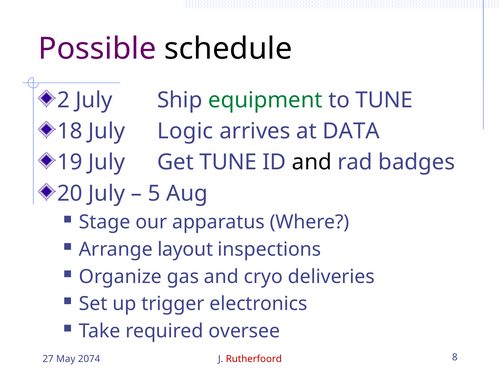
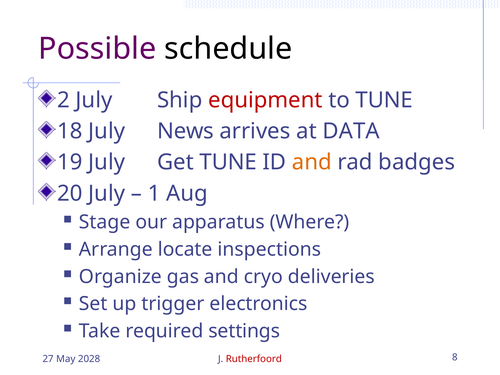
equipment colour: green -> red
Logic: Logic -> News
and at (312, 162) colour: black -> orange
5: 5 -> 1
layout: layout -> locate
oversee: oversee -> settings
2074: 2074 -> 2028
